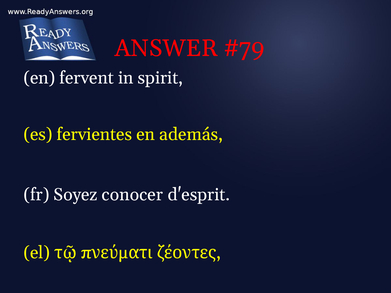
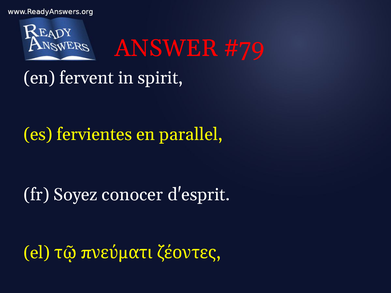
además: además -> parallel
